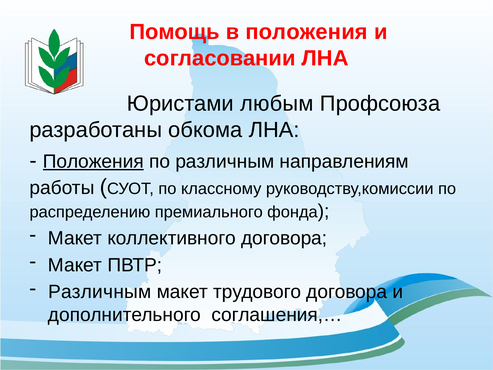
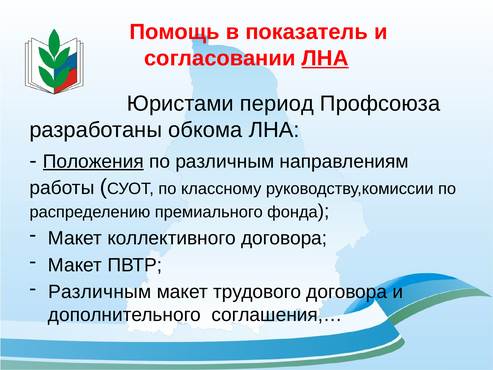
в положения: положения -> показатель
ЛНА at (325, 58) underline: none -> present
любым: любым -> период
